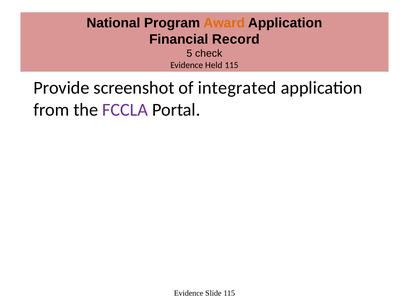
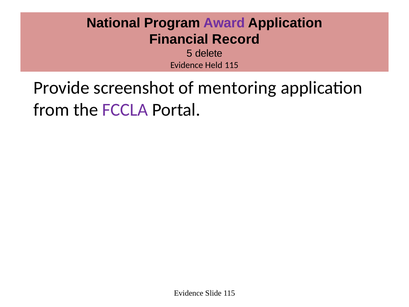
Award colour: orange -> purple
check: check -> delete
integrated: integrated -> mentoring
